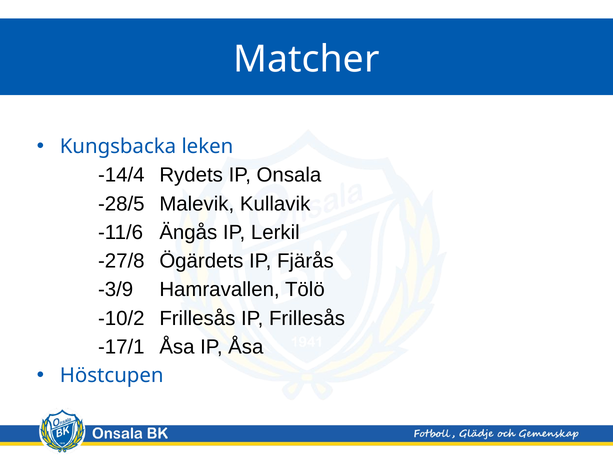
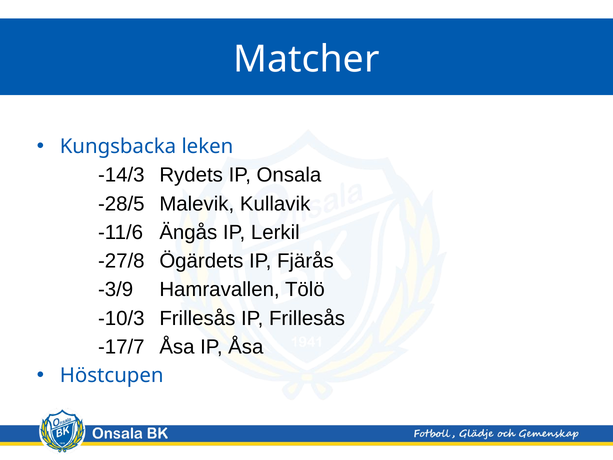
-14/4: -14/4 -> -14/3
-10/2: -10/2 -> -10/3
-17/1: -17/1 -> -17/7
